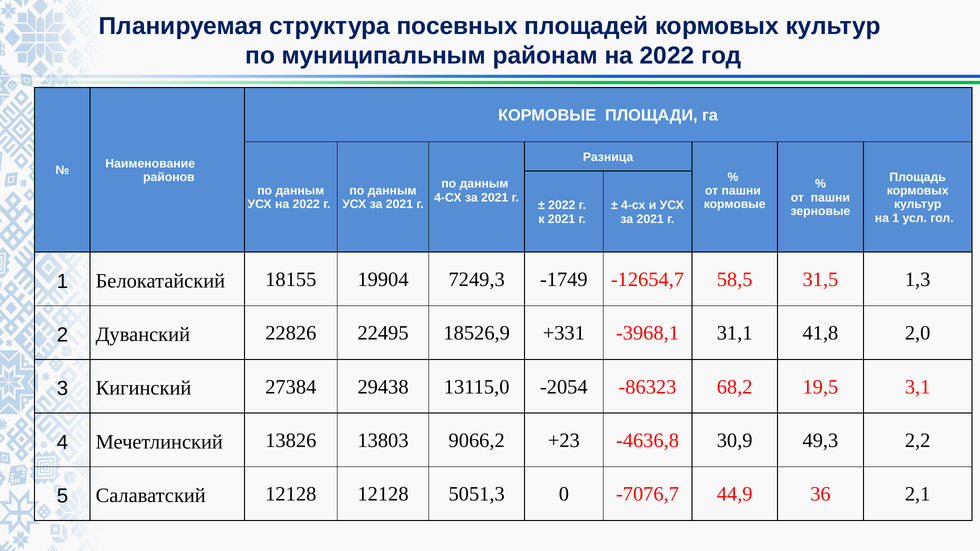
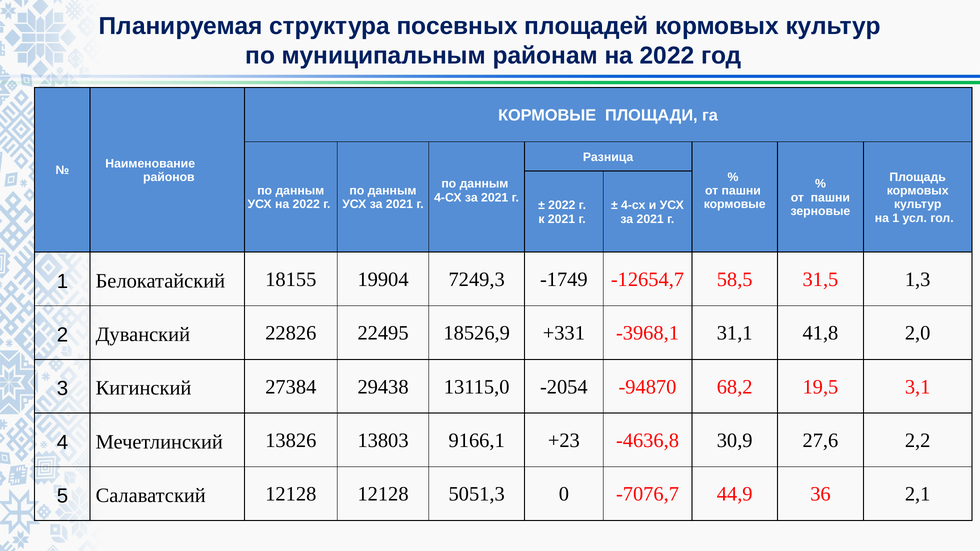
-86323: -86323 -> -94870
9066,2: 9066,2 -> 9166,1
49,3: 49,3 -> 27,6
